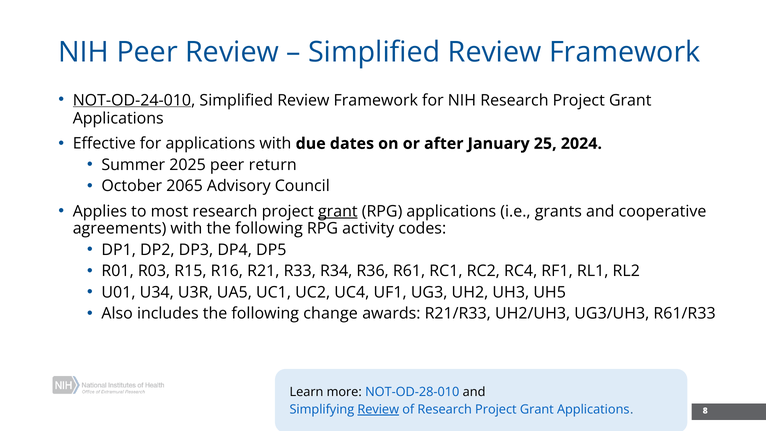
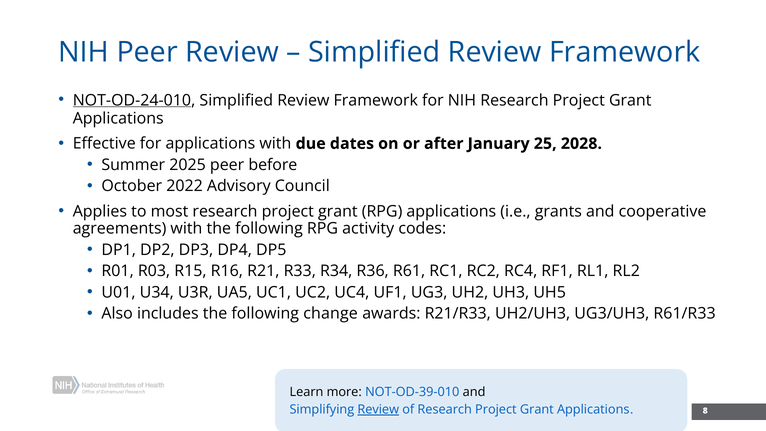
2024: 2024 -> 2028
return: return -> before
2065: 2065 -> 2022
grant at (338, 211) underline: present -> none
NOT-OD-28-010: NOT-OD-28-010 -> NOT-OD-39-010
